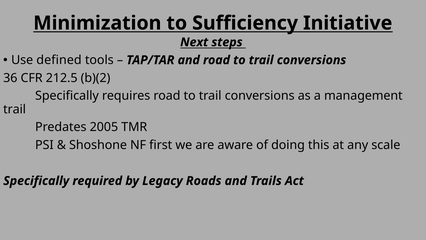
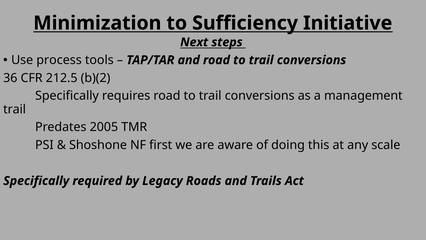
defined: defined -> process
